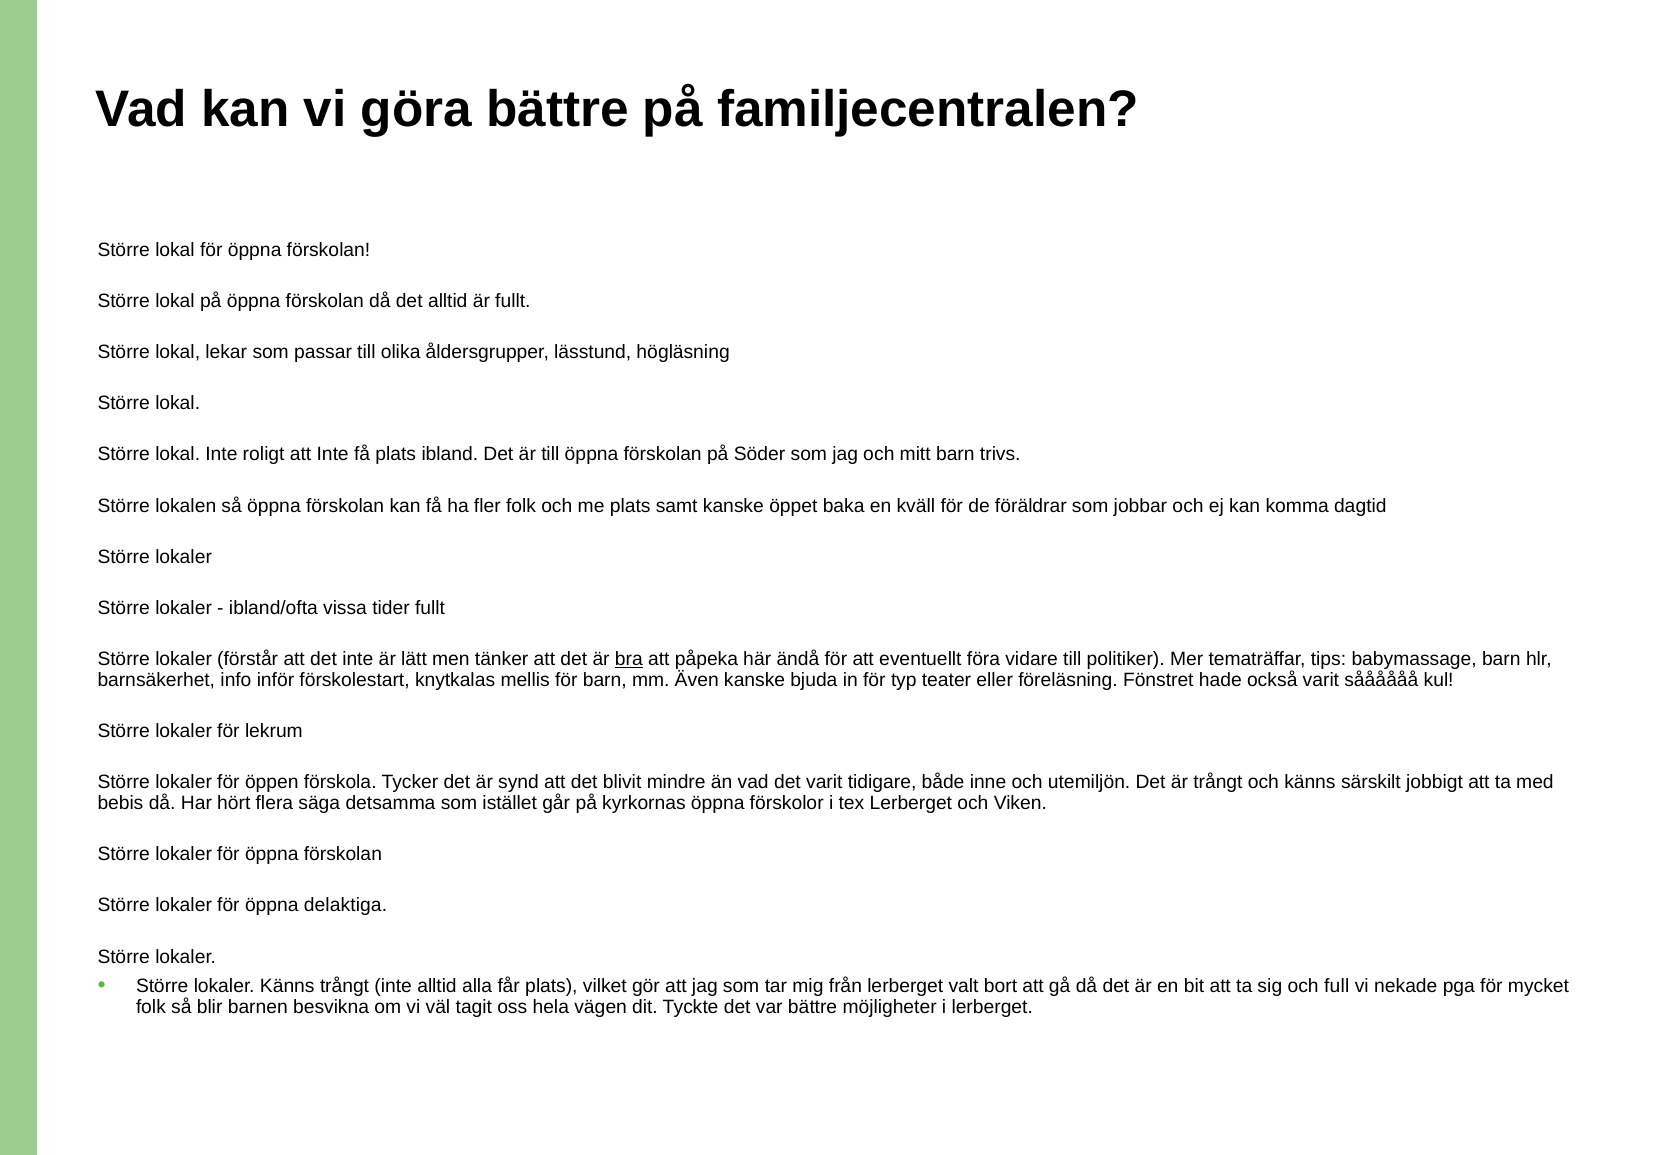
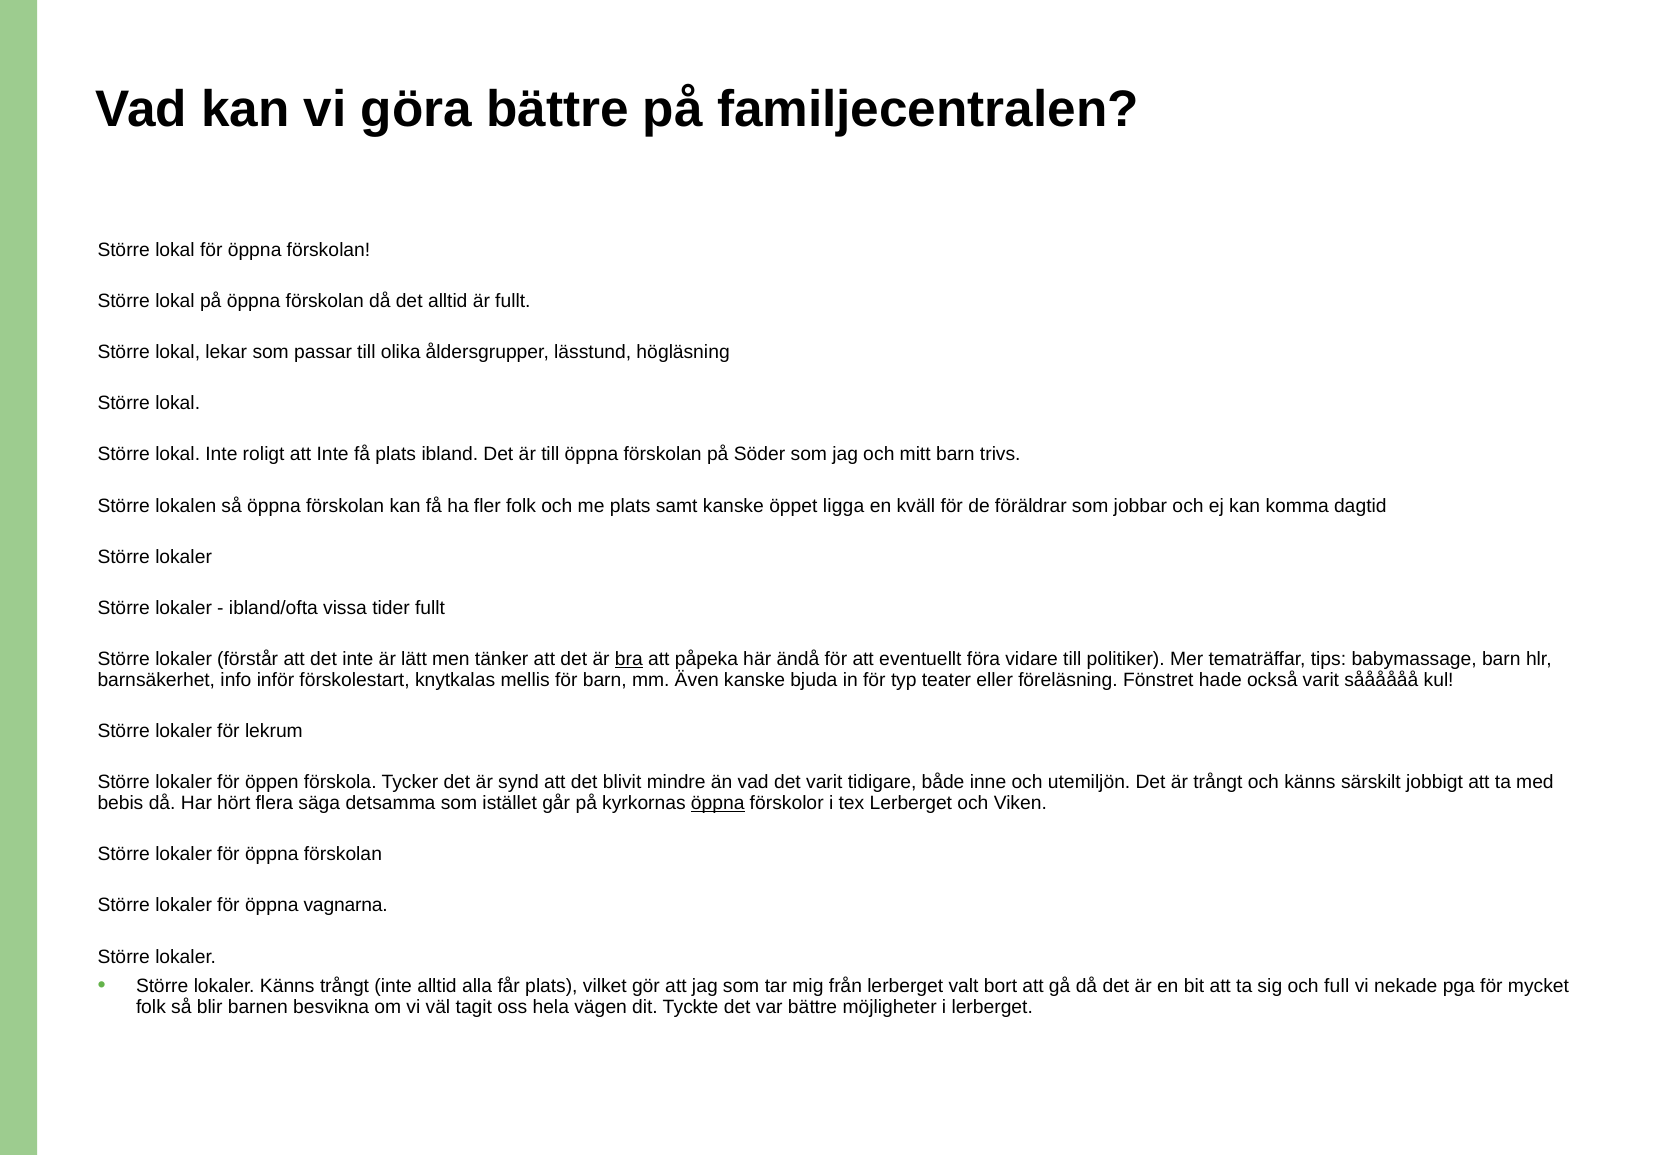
baka: baka -> ligga
öppna at (718, 803) underline: none -> present
delaktiga: delaktiga -> vagnarna
